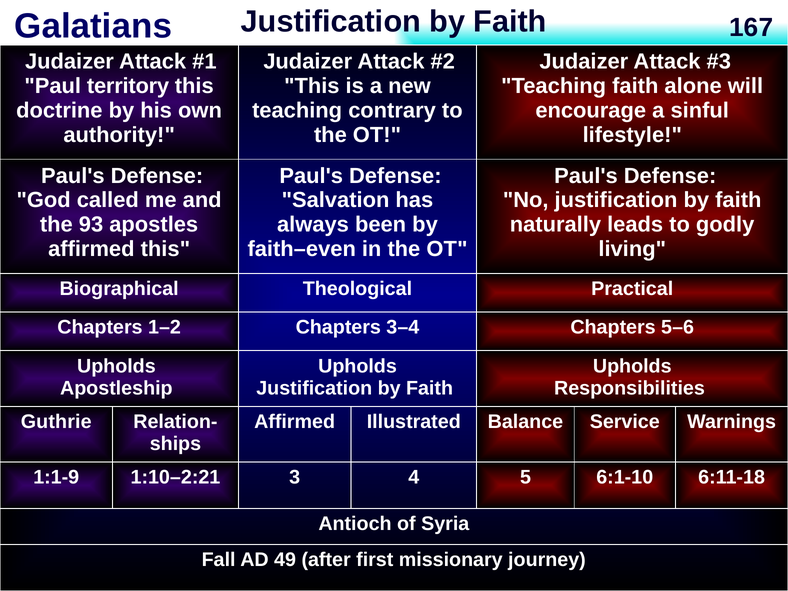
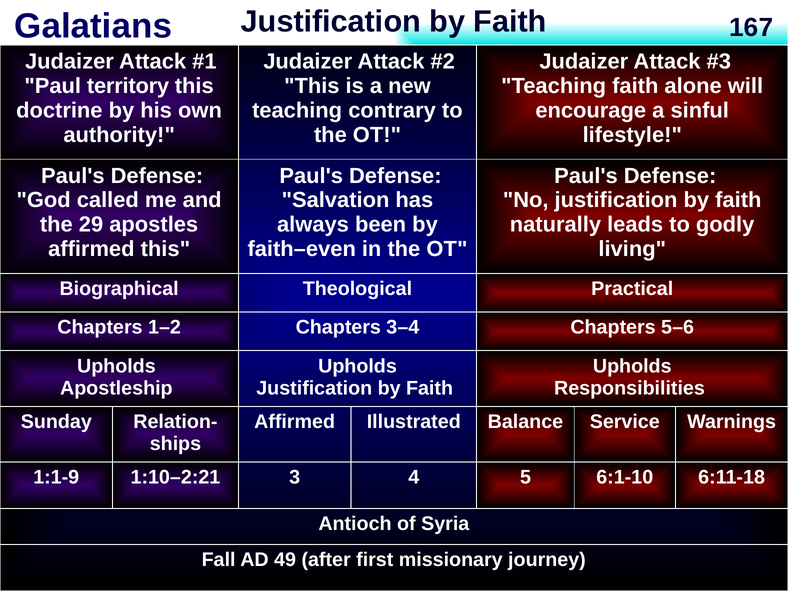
93: 93 -> 29
Guthrie: Guthrie -> Sunday
